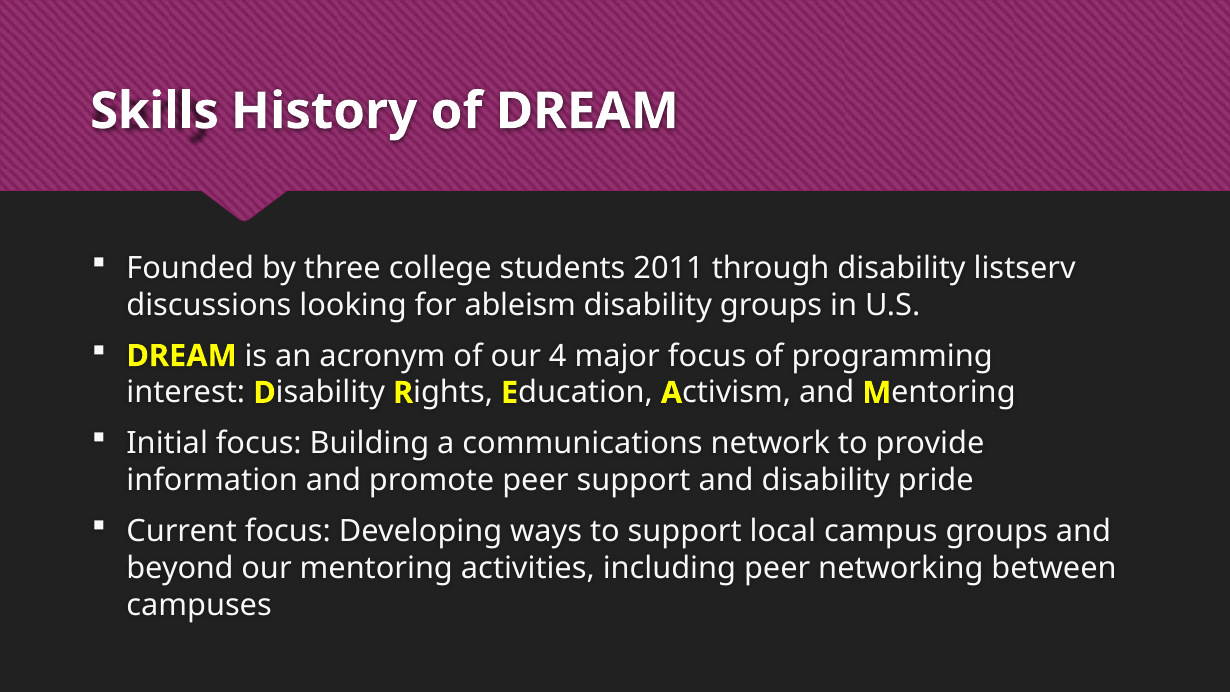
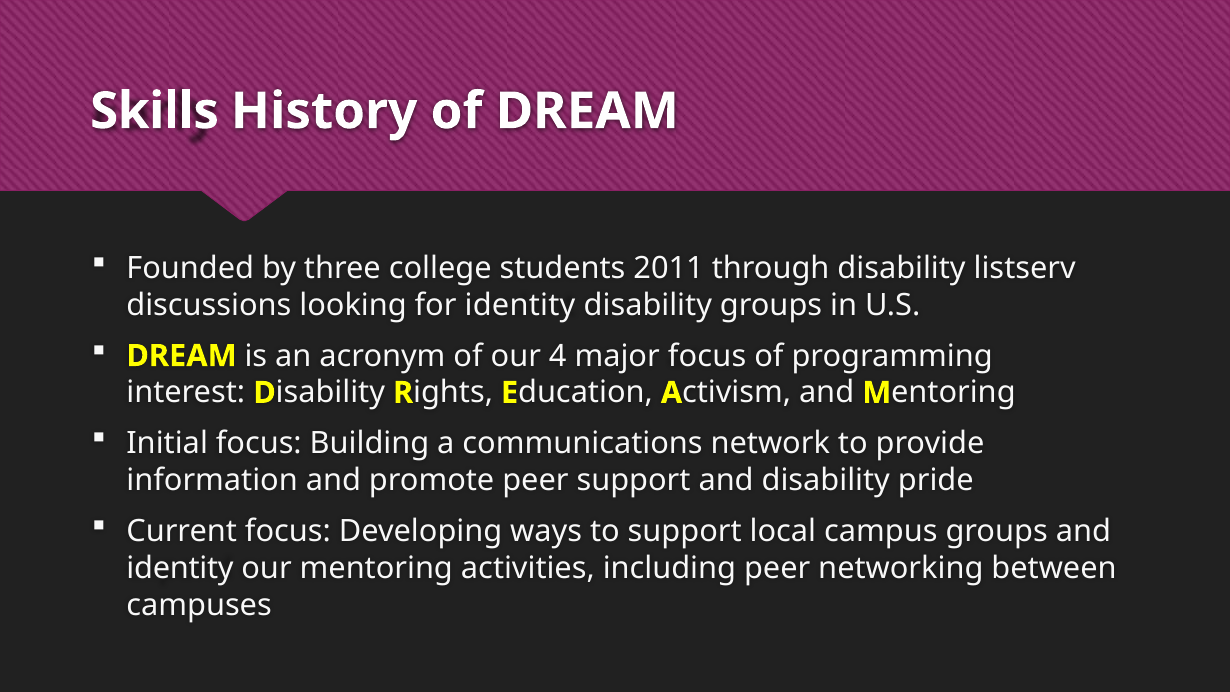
for ableism: ableism -> identity
beyond at (180, 568): beyond -> identity
